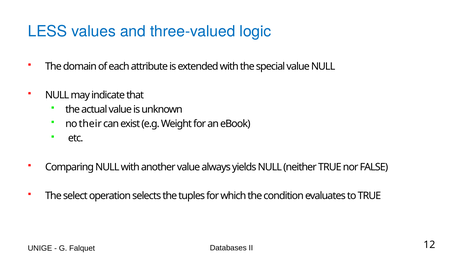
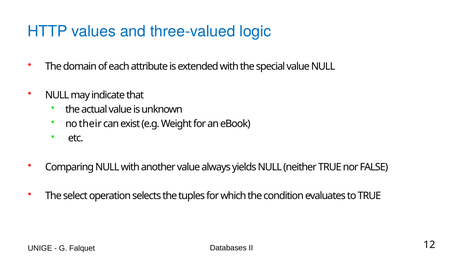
LESS: LESS -> HTTP
